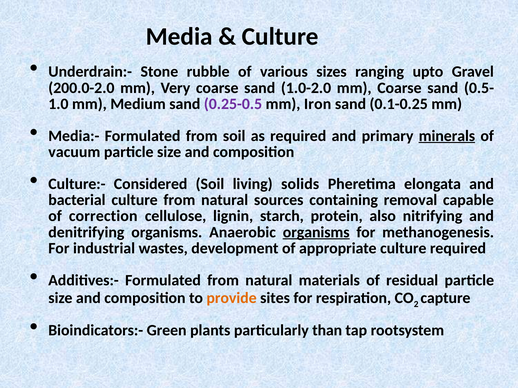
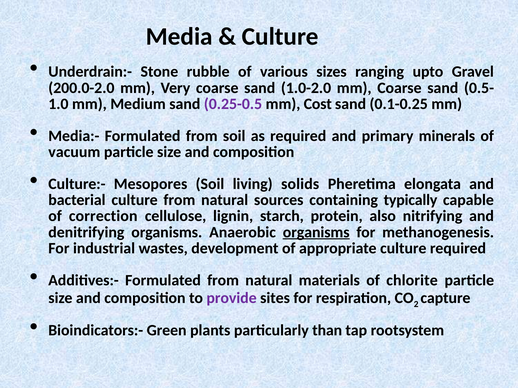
Iron: Iron -> Cost
minerals underline: present -> none
Considered: Considered -> Mesopores
removal: removal -> typically
residual: residual -> chlorite
provide colour: orange -> purple
